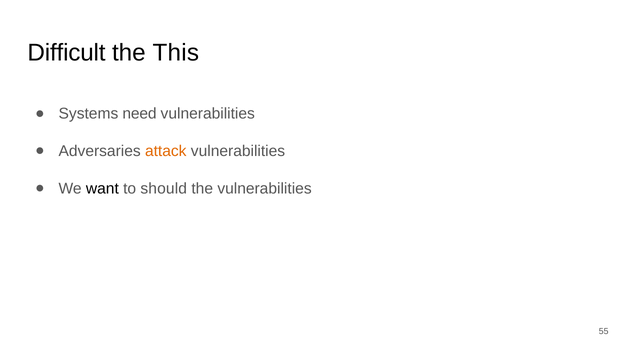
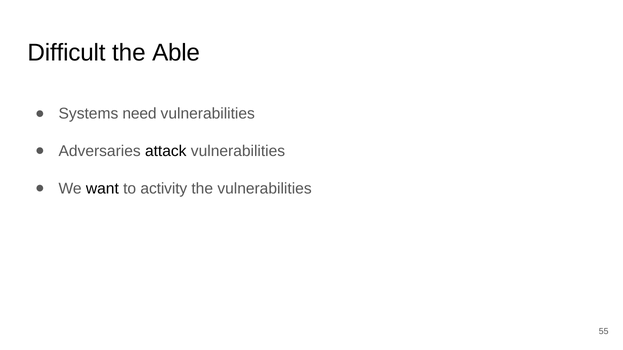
This: This -> Able
attack colour: orange -> black
should: should -> activity
